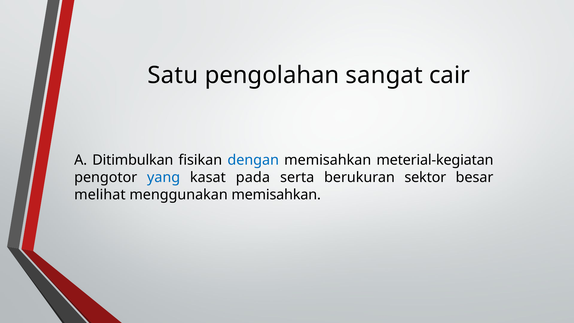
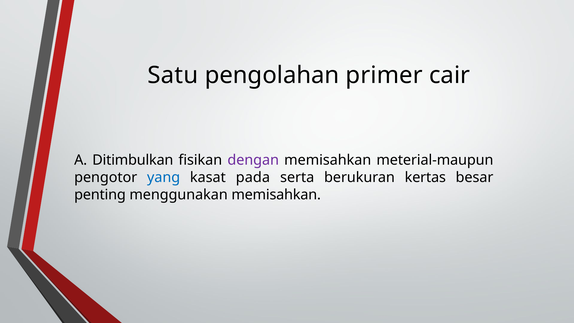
sangat: sangat -> primer
dengan colour: blue -> purple
meterial-kegiatan: meterial-kegiatan -> meterial-maupun
sektor: sektor -> kertas
melihat: melihat -> penting
